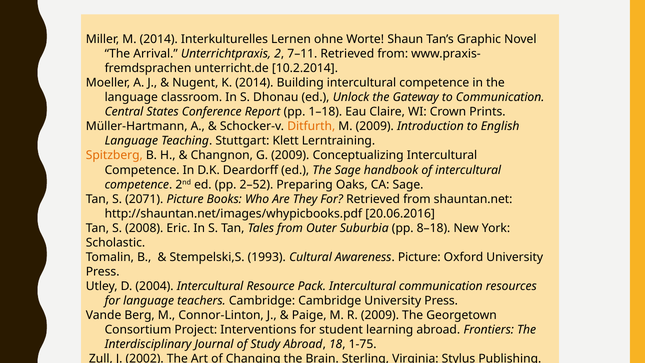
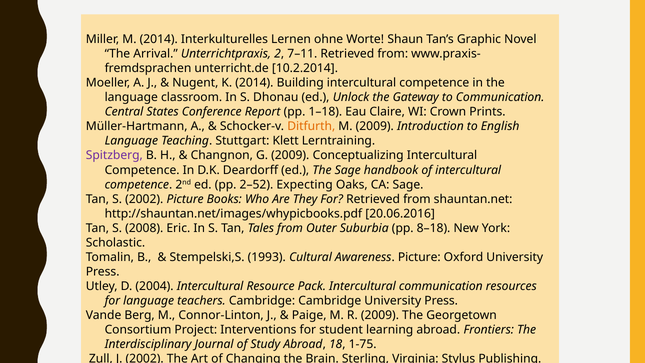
Spitzberg colour: orange -> purple
Preparing: Preparing -> Expecting
S 2071: 2071 -> 2002
